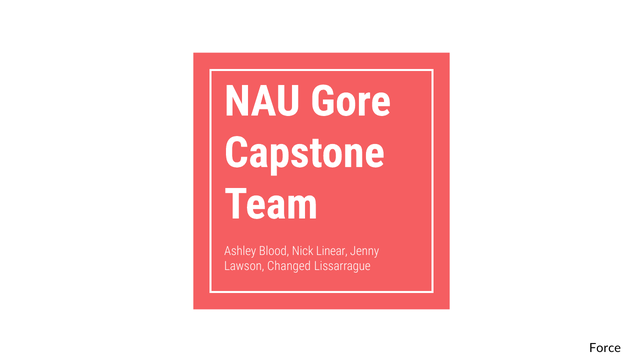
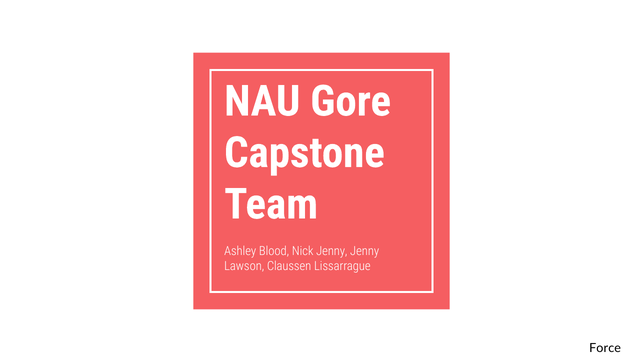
Nick Linear: Linear -> Jenny
Changed: Changed -> Claussen
